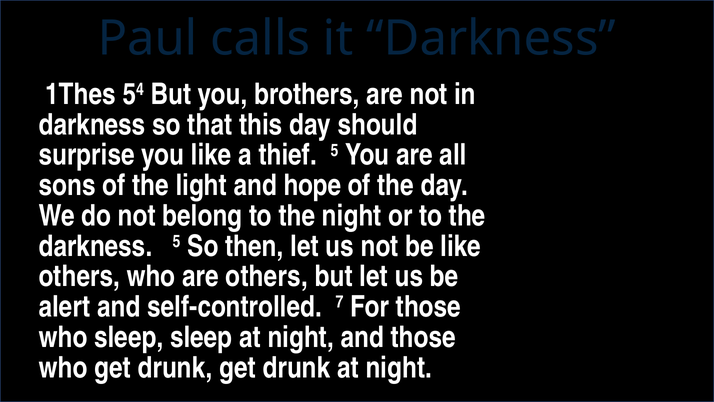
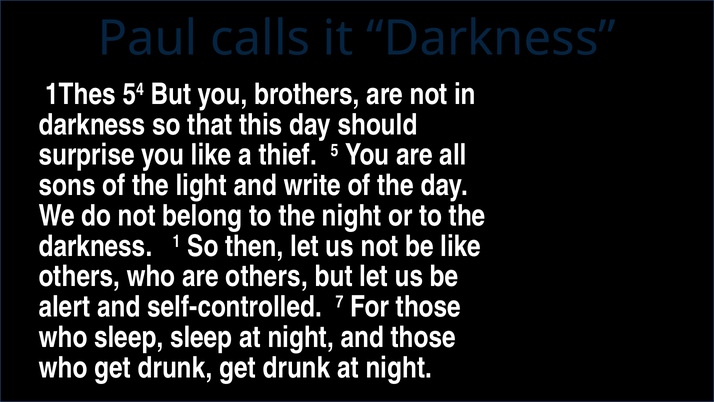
hope: hope -> write
darkness 5: 5 -> 1
